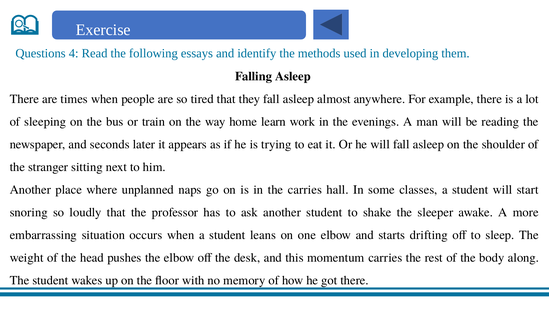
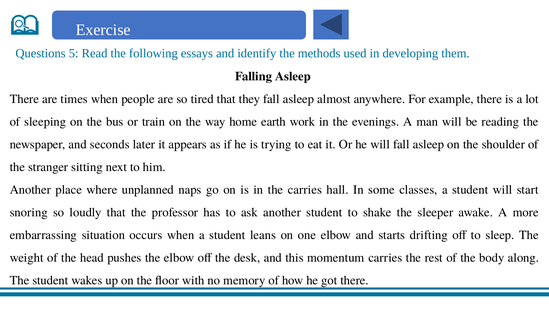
4: 4 -> 5
learn: learn -> earth
